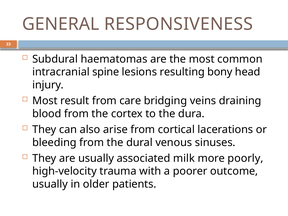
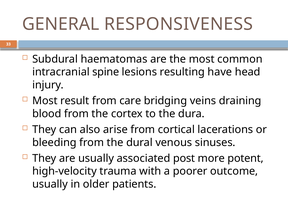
bony: bony -> have
milk: milk -> post
poorly: poorly -> potent
